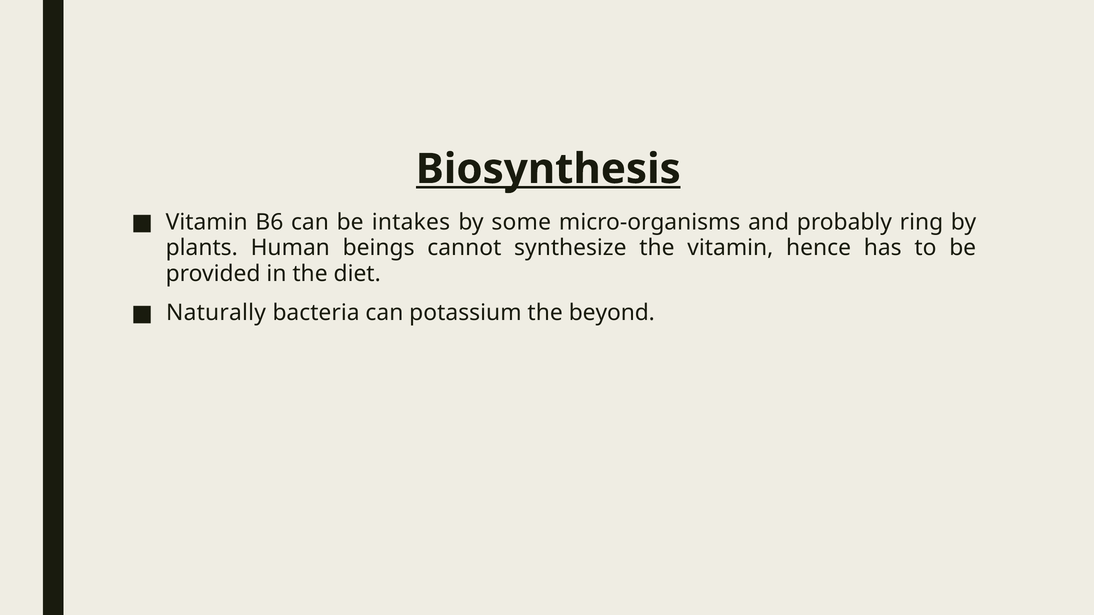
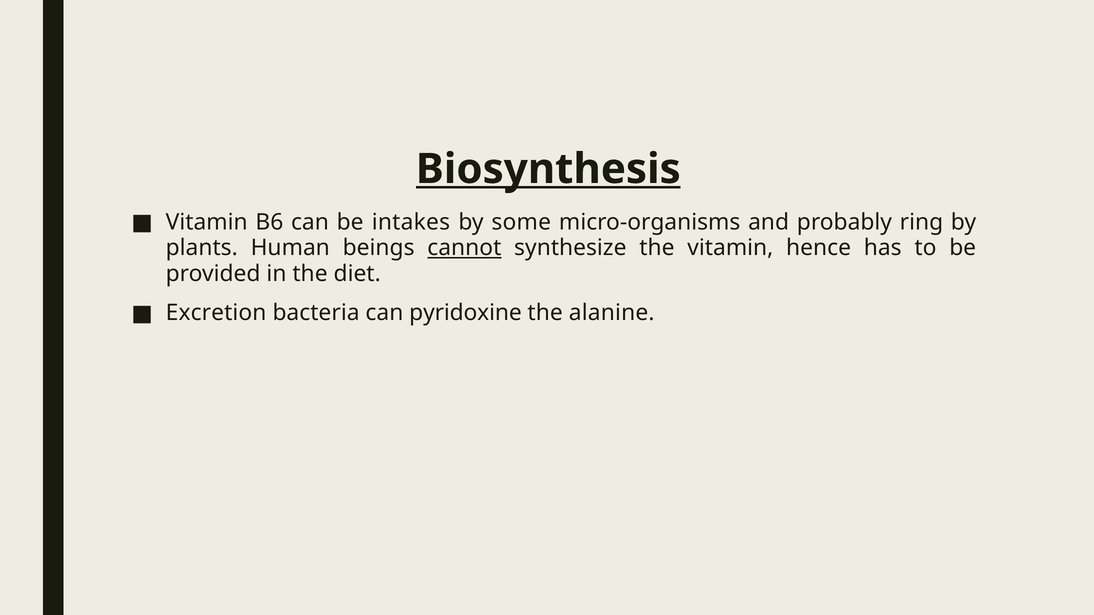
cannot underline: none -> present
Naturally: Naturally -> Excretion
potassium: potassium -> pyridoxine
beyond: beyond -> alanine
